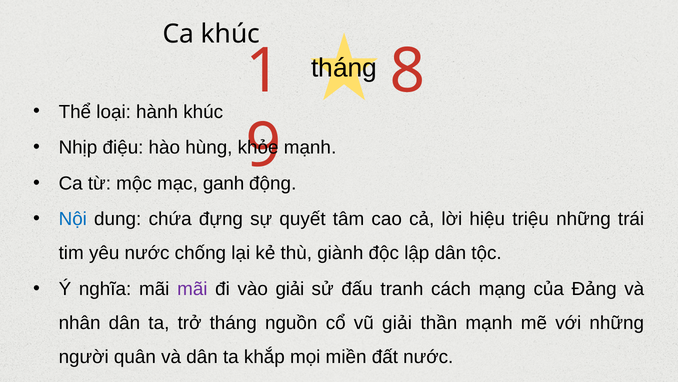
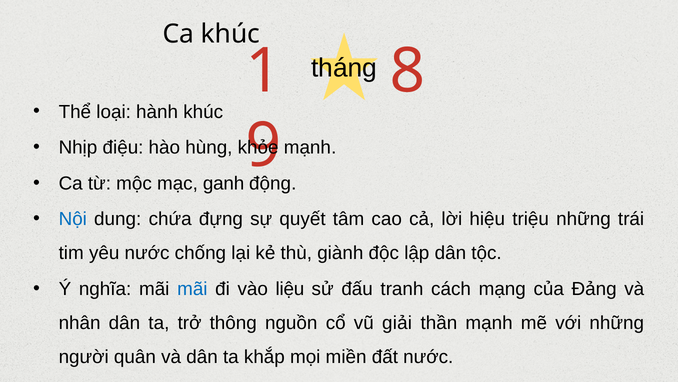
mãi at (192, 289) colour: purple -> blue
vào giải: giải -> liệu
trở tháng: tháng -> thông
